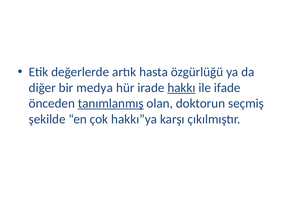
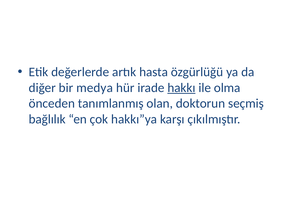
ifade: ifade -> olma
tanımlanmış underline: present -> none
şekilde: şekilde -> bağlılık
